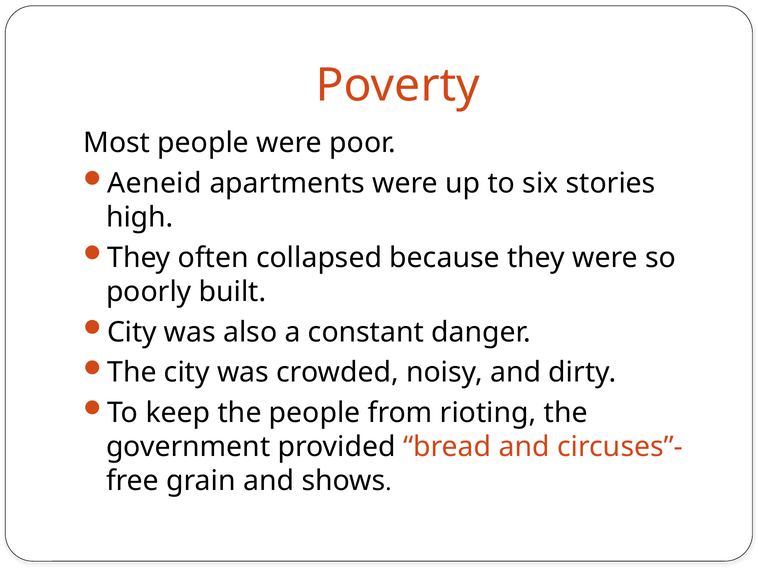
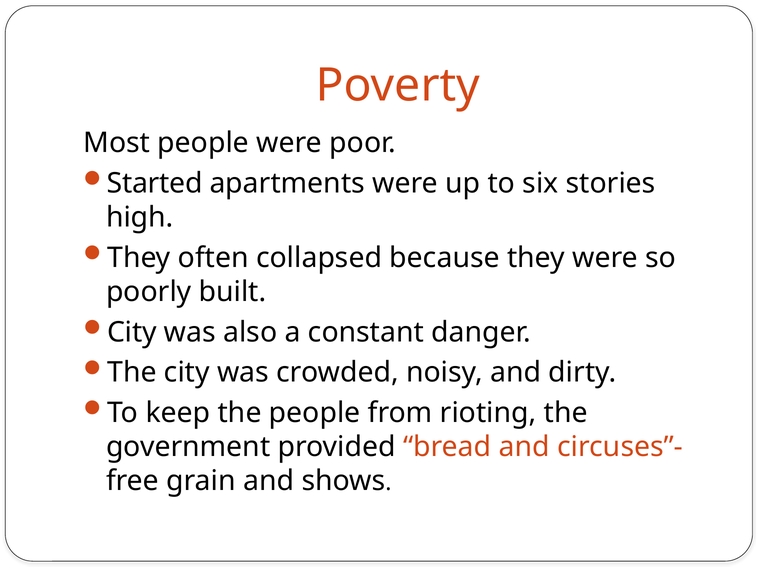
Aeneid: Aeneid -> Started
